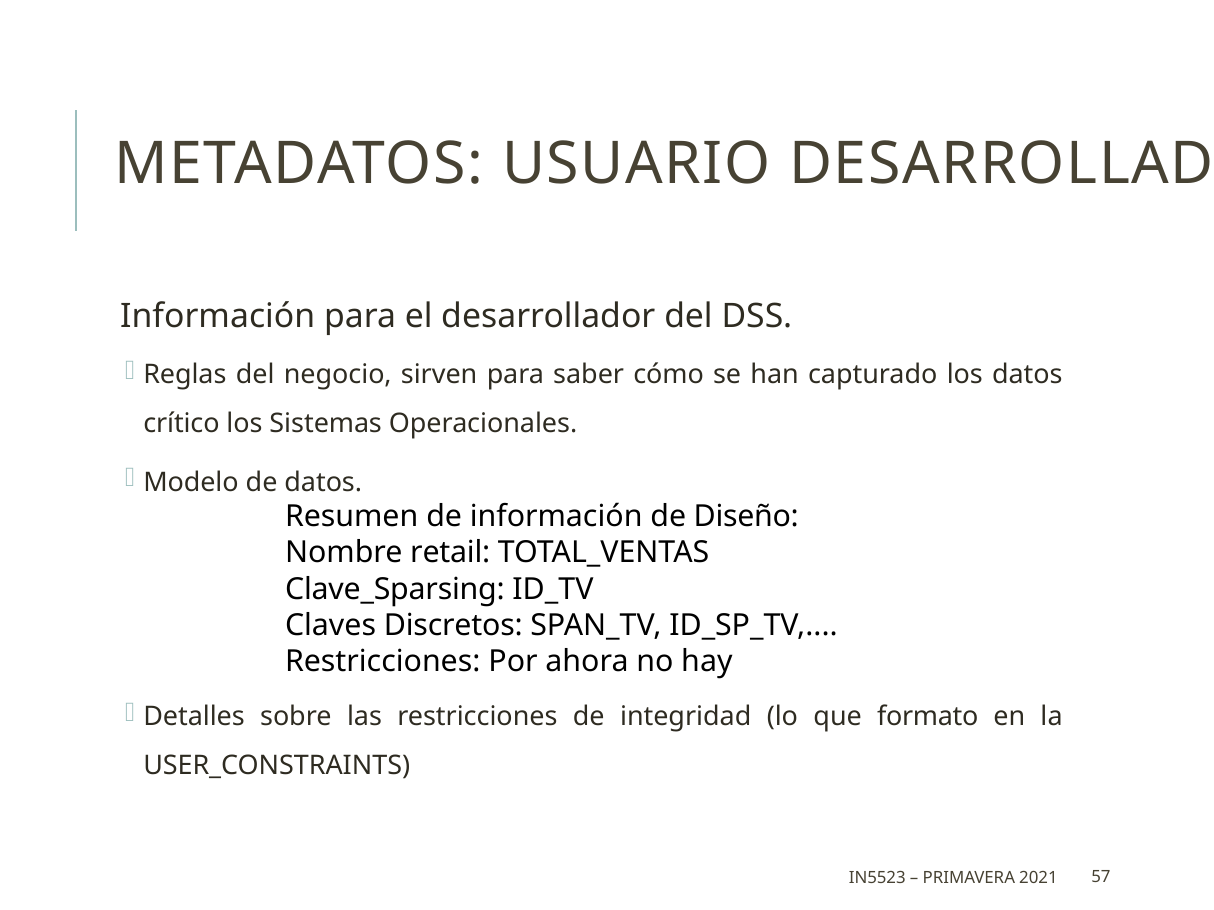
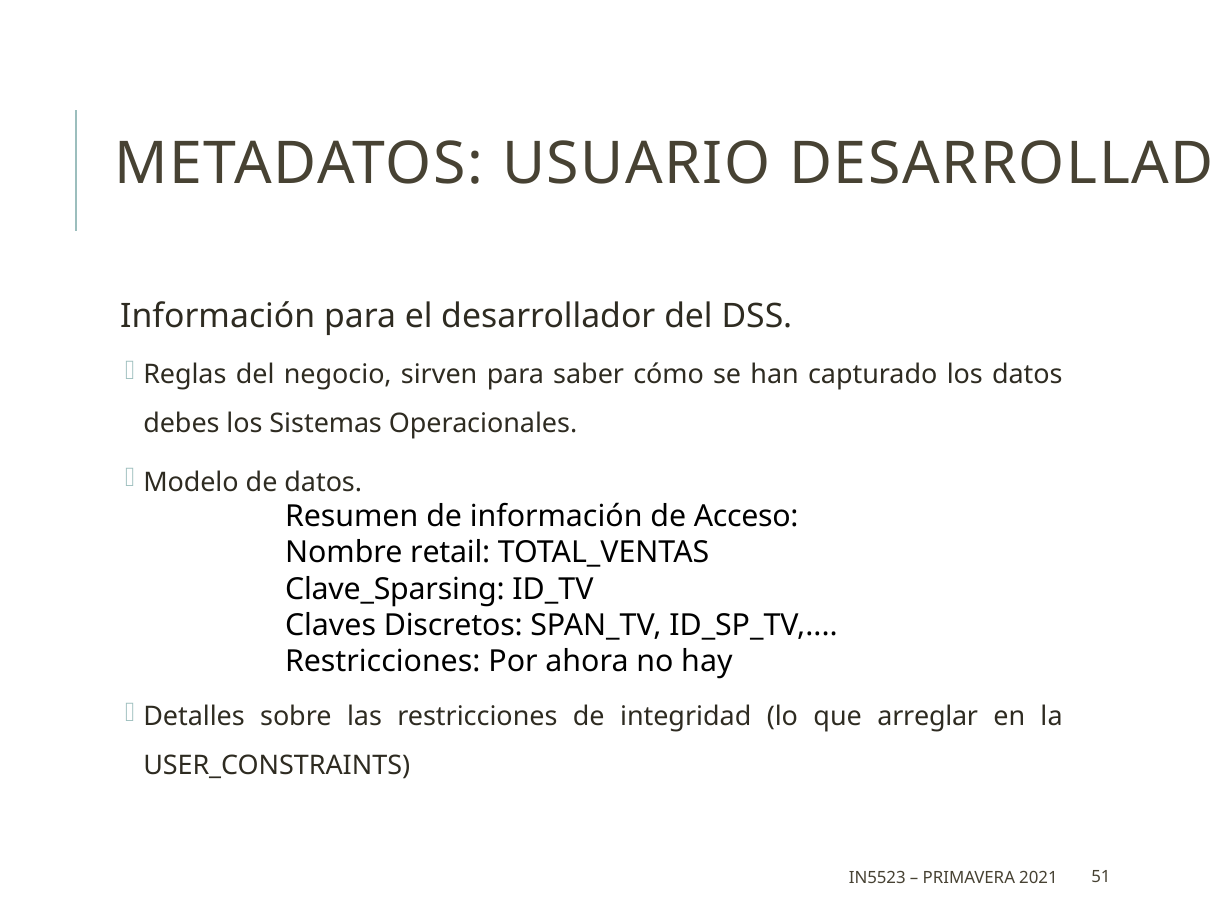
crítico: crítico -> debes
Diseño: Diseño -> Acceso
formato: formato -> arreglar
57: 57 -> 51
